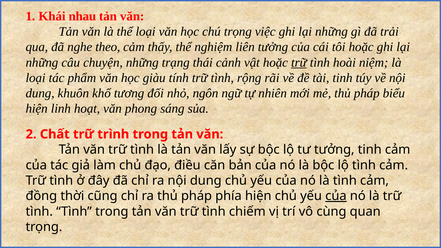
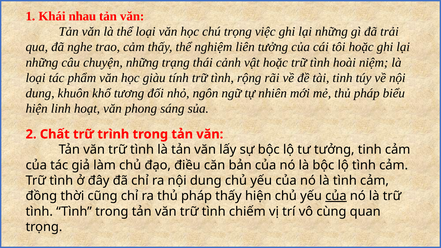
theo: theo -> trao
trữ at (299, 62) underline: present -> none
pháp phía: phía -> thấy
